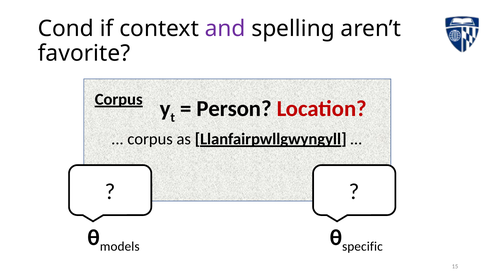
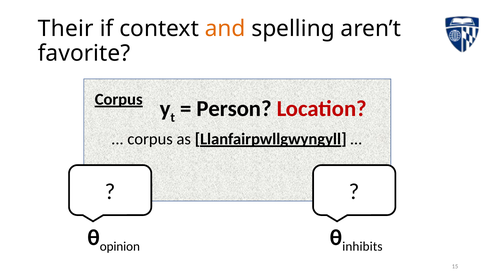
Cond: Cond -> Their
and colour: purple -> orange
models: models -> opinion
specific: specific -> inhibits
